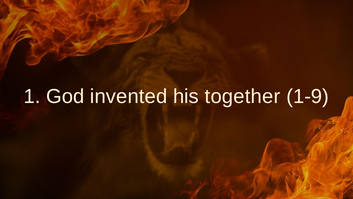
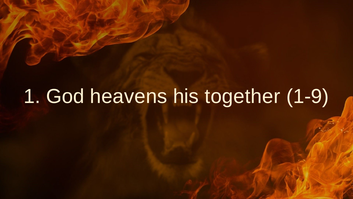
invented: invented -> heavens
